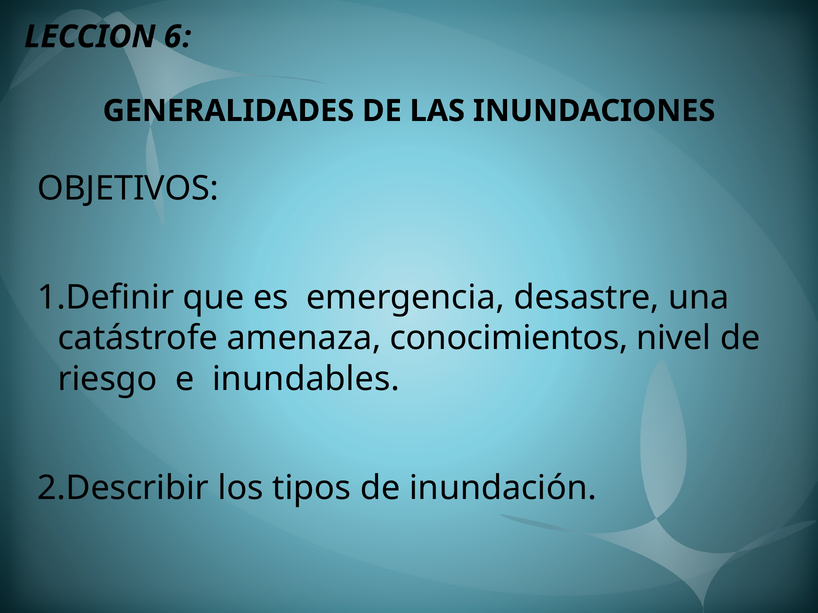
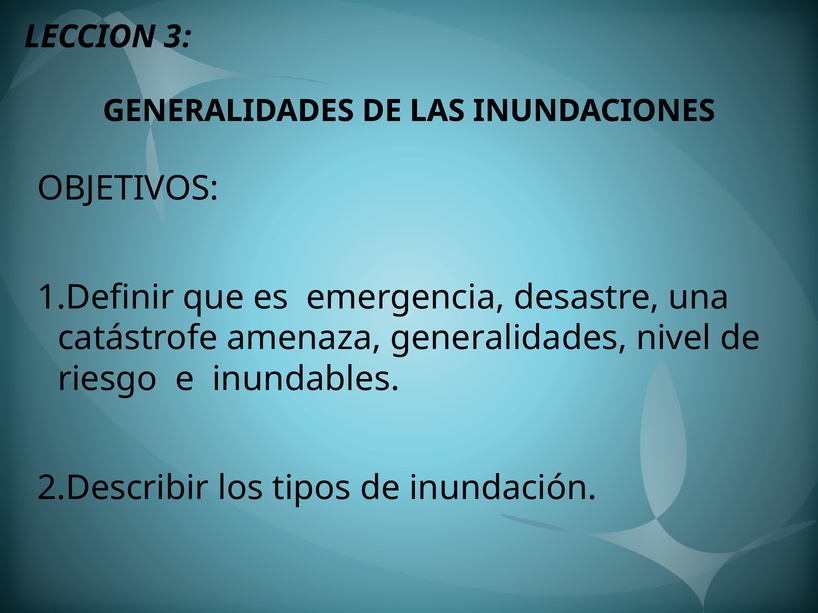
6: 6 -> 3
amenaza conocimientos: conocimientos -> generalidades
